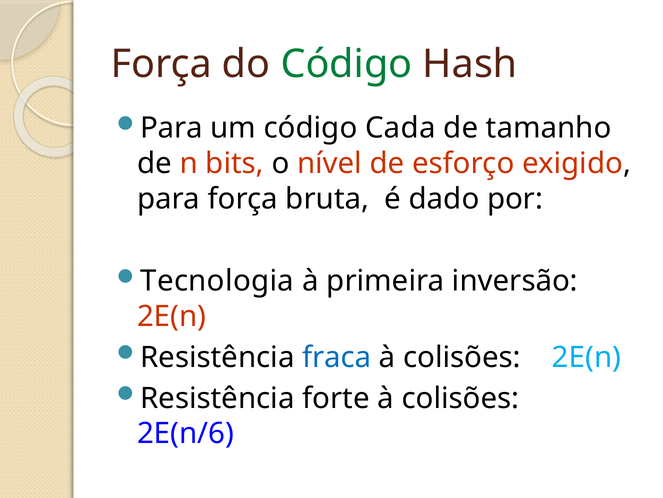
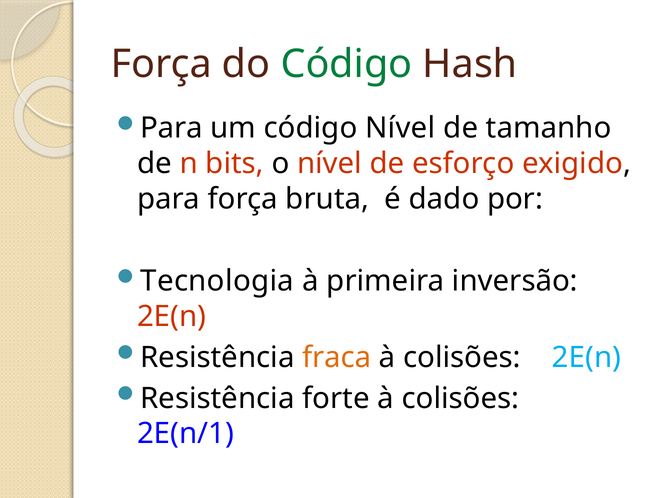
código Cada: Cada -> Nível
fraca colour: blue -> orange
2E(n/6: 2E(n/6 -> 2E(n/1
